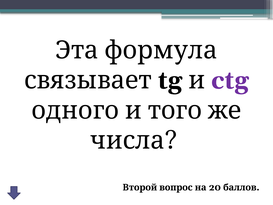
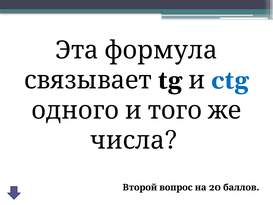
ctg colour: purple -> blue
